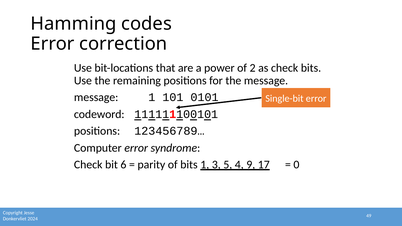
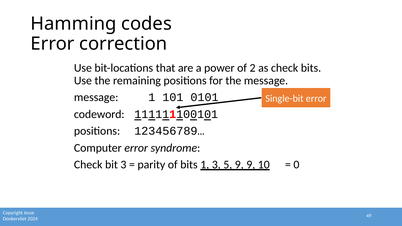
bit 6: 6 -> 3
5 4: 4 -> 9
17: 17 -> 10
